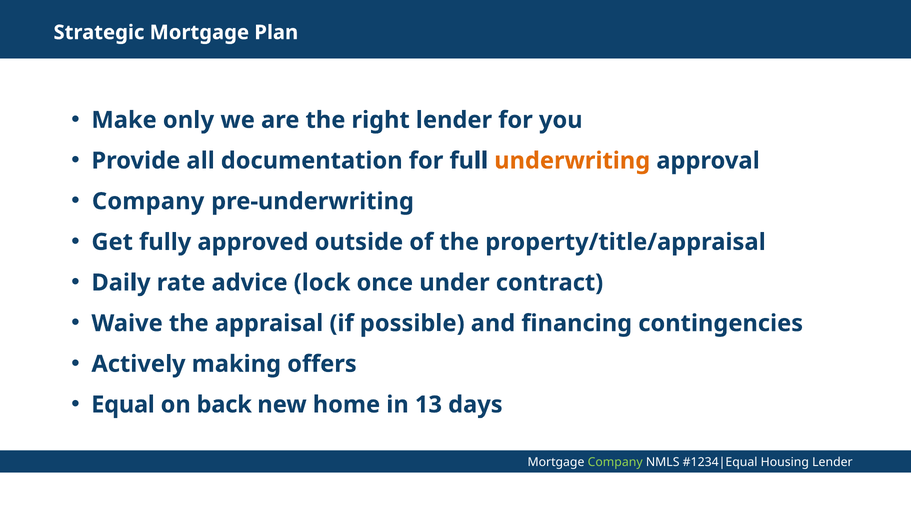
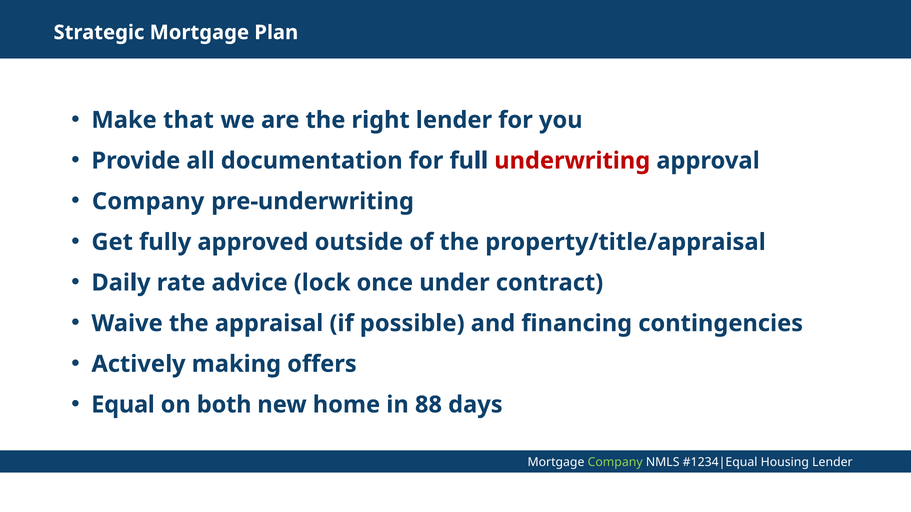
only: only -> that
underwriting colour: orange -> red
back: back -> both
13: 13 -> 88
